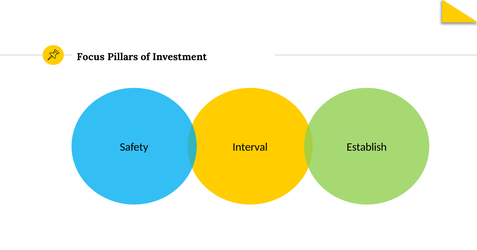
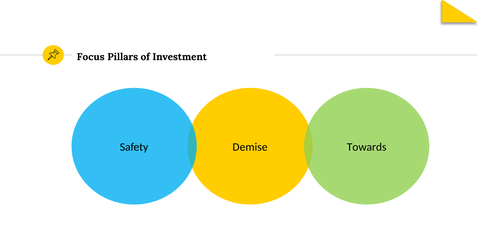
Interval: Interval -> Demise
Establish: Establish -> Towards
